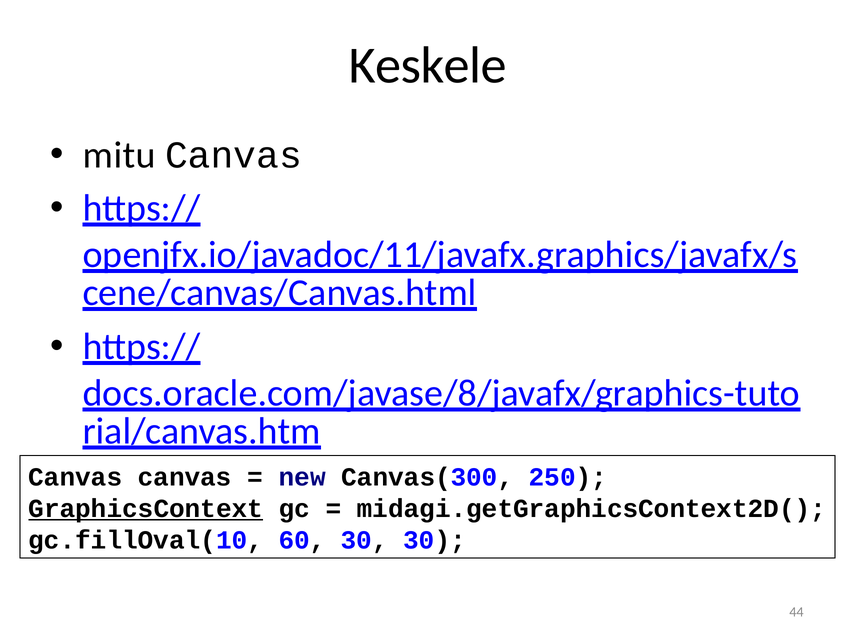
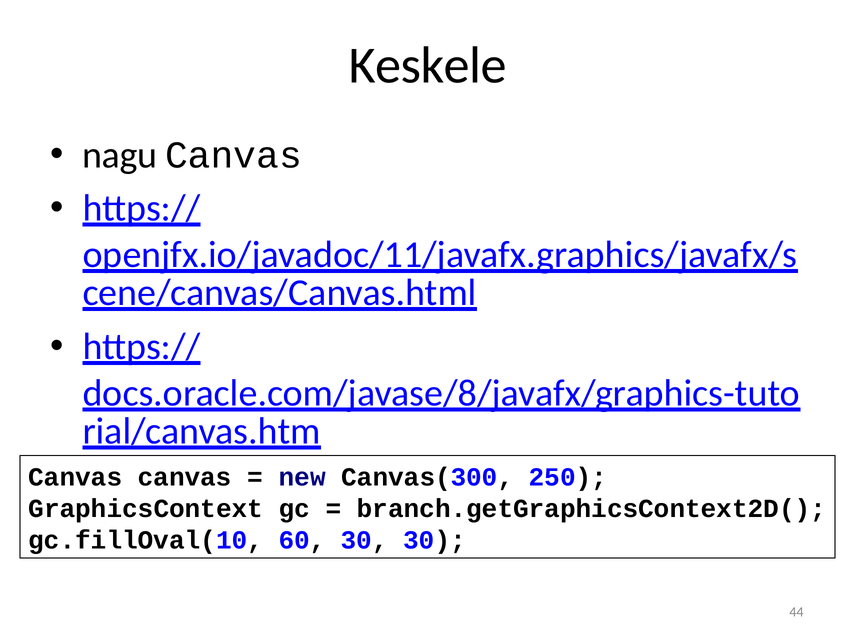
mitu: mitu -> nagu
GraphicsContext underline: present -> none
midagi.getGraphicsContext2D(: midagi.getGraphicsContext2D( -> branch.getGraphicsContext2D(
